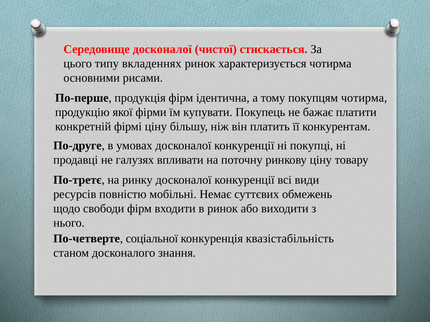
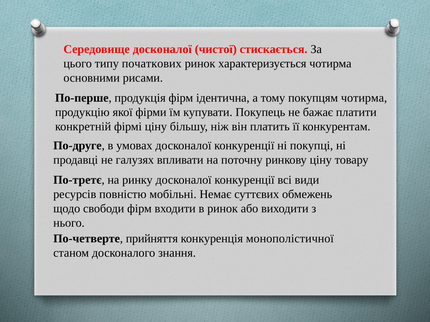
вкладеннях: вкладеннях -> початкових
соціальної: соціальної -> прийняття
квазістабільність: квазістабільність -> монополістичної
